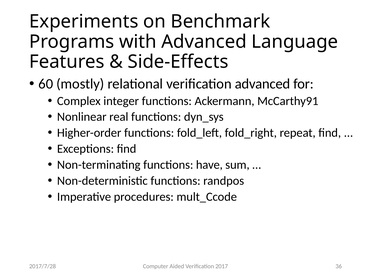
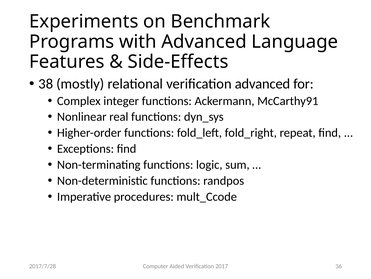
60: 60 -> 38
have: have -> logic
